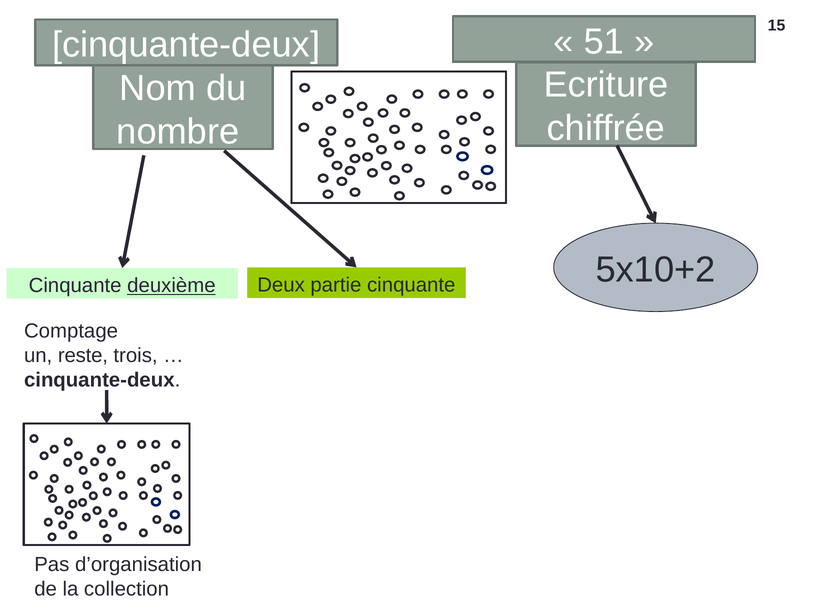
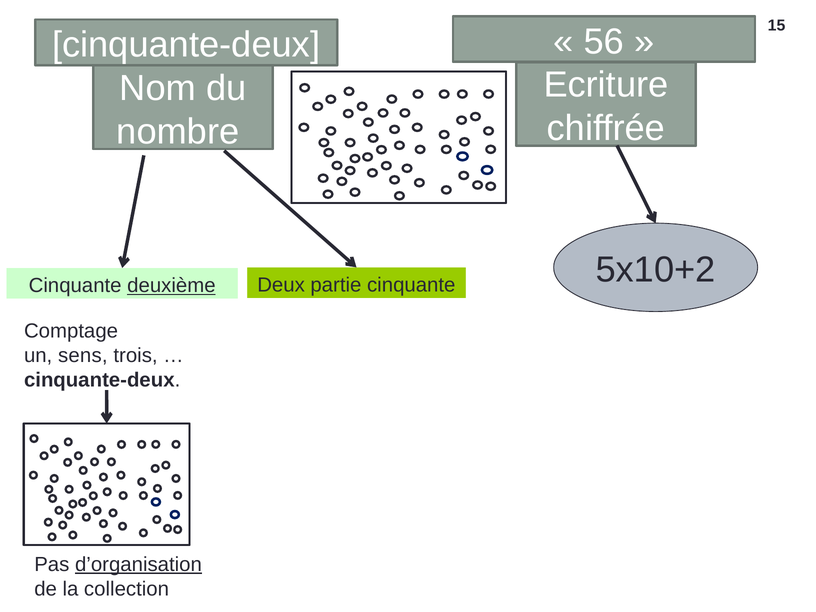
51: 51 -> 56
reste: reste -> sens
d’organisation underline: none -> present
